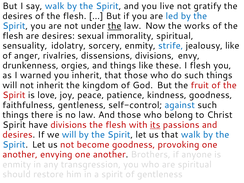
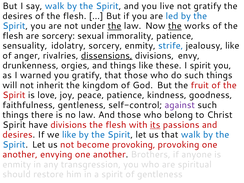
the at (175, 26) underline: none -> present
are desires: desires -> sorcery
immorality spiritual: spiritual -> patience
dissensions underline: none -> present
I flesh: flesh -> spirit
you inherit: inherit -> gratify
against colour: blue -> purple
we will: will -> like
become goodness: goodness -> provoking
